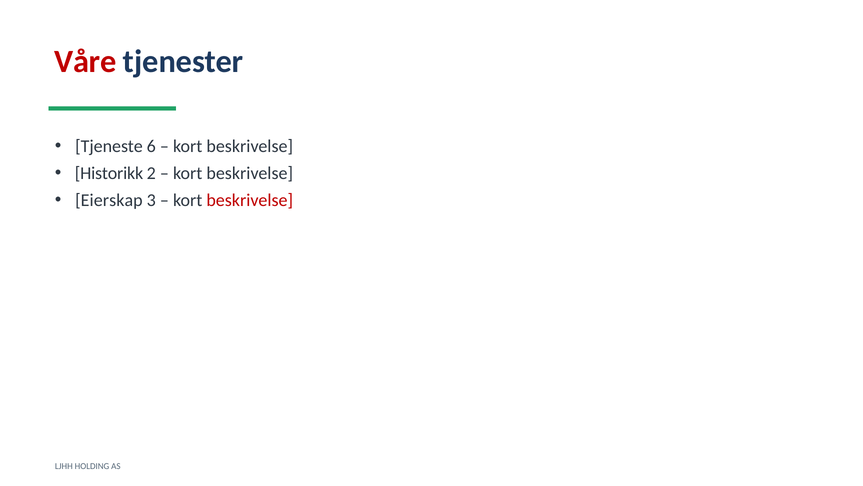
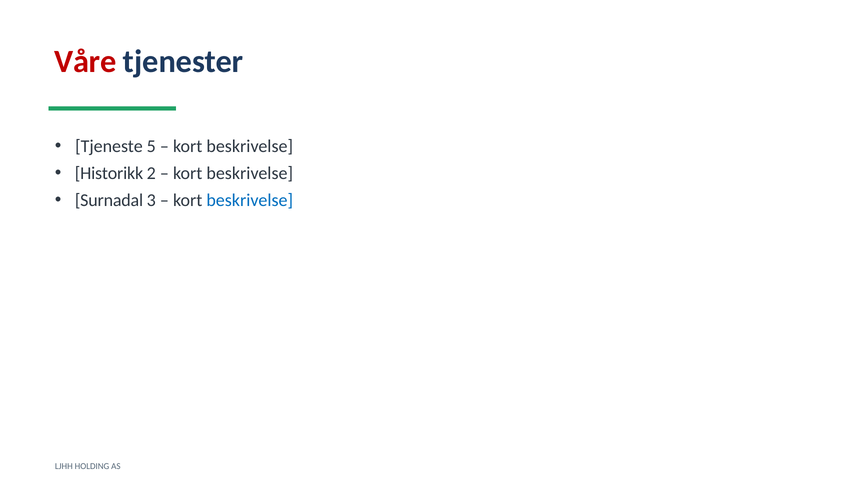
6: 6 -> 5
Eierskap: Eierskap -> Surnadal
beskrivelse at (250, 200) colour: red -> blue
